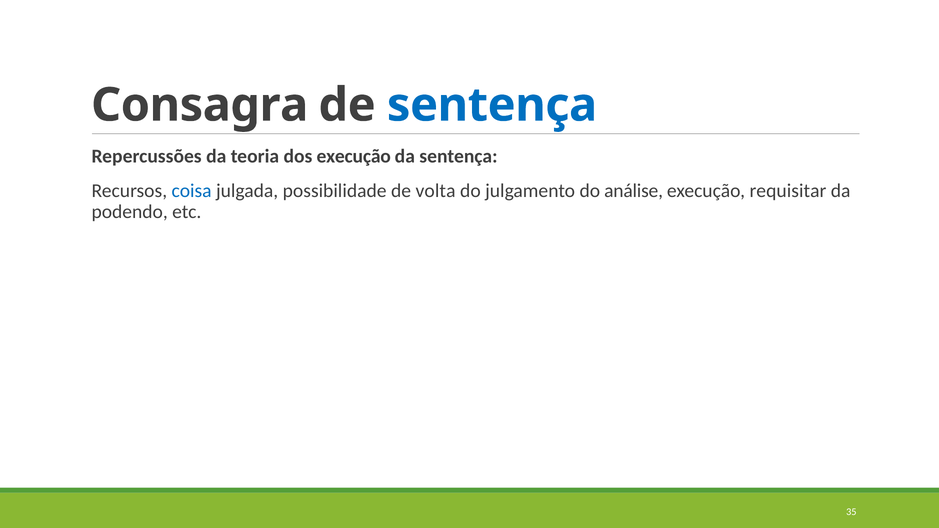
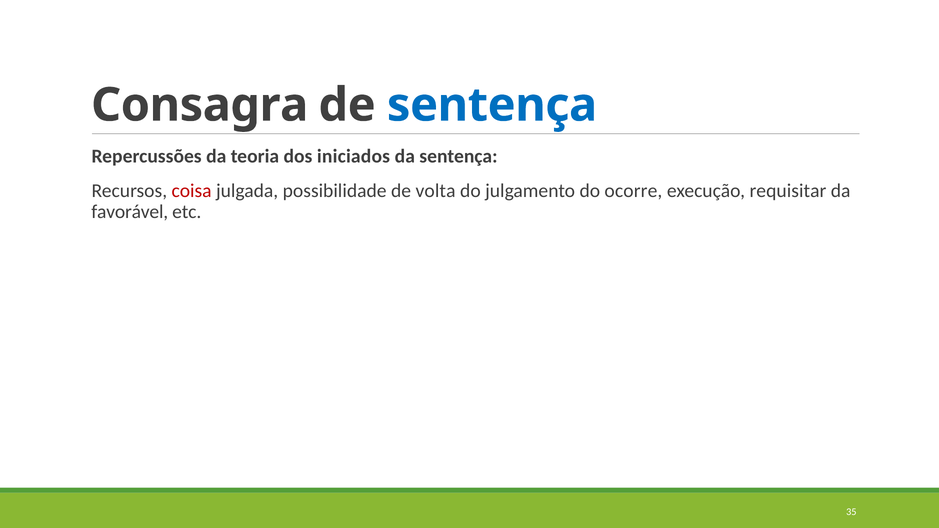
dos execução: execução -> iniciados
coisa colour: blue -> red
análise: análise -> ocorre
podendo: podendo -> favorável
